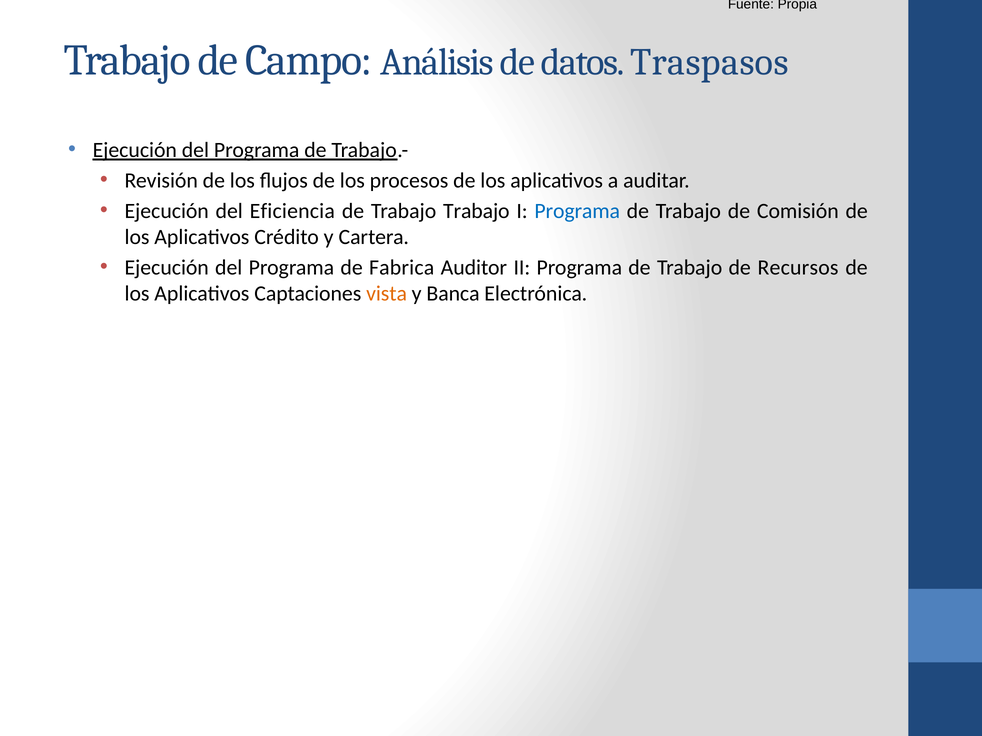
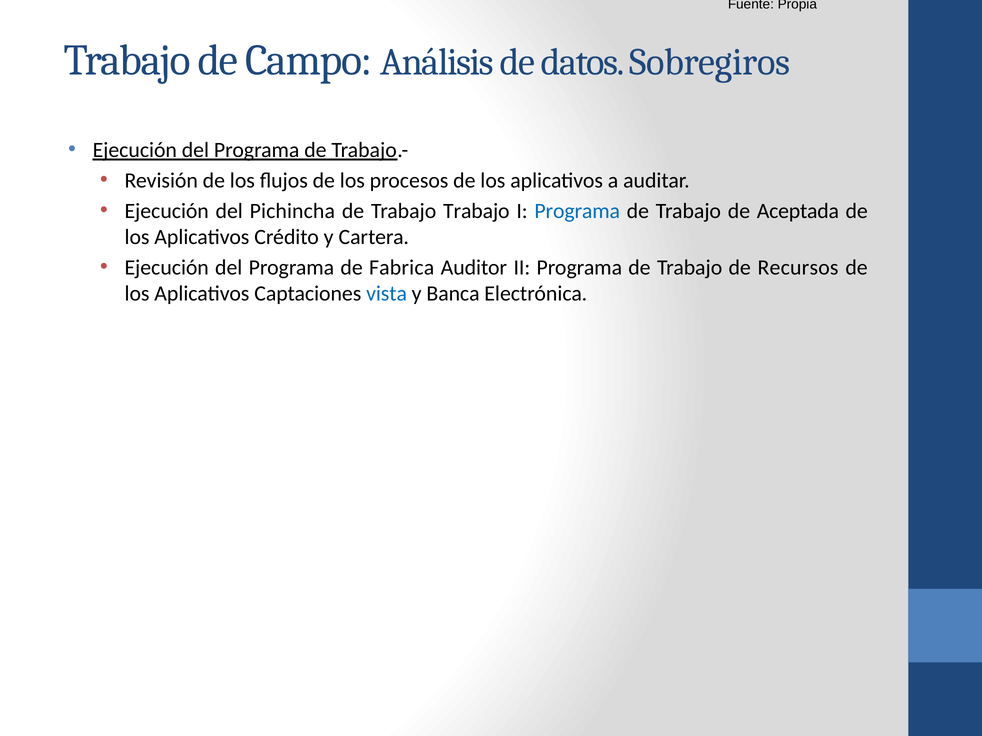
Traspasos: Traspasos -> Sobregiros
Eficiencia: Eficiencia -> Pichincha
Comisión: Comisión -> Aceptada
vista colour: orange -> blue
